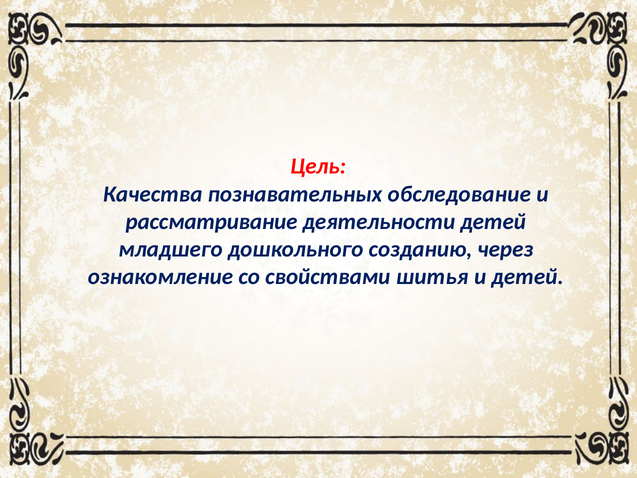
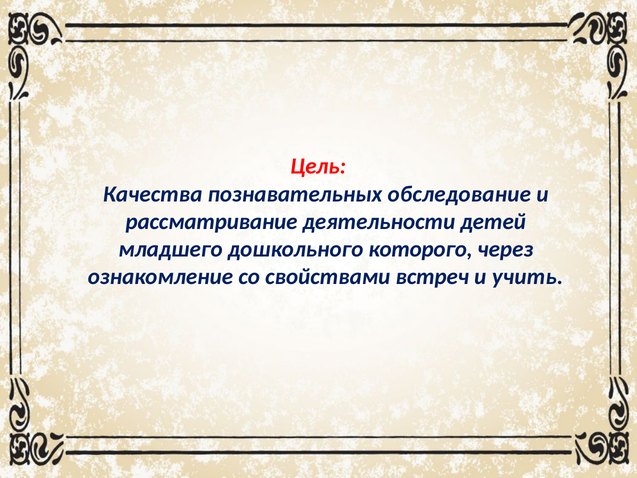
созданию: созданию -> которого
шитья: шитья -> встреч
и детей: детей -> учить
